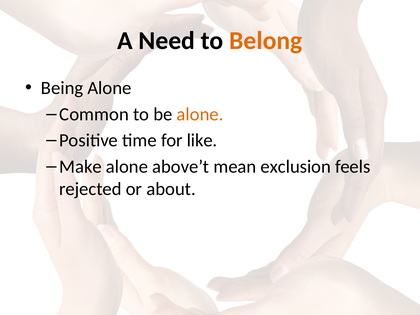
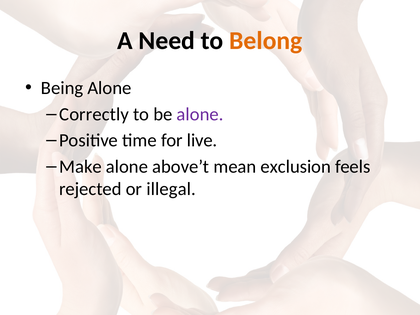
Common: Common -> Correctly
alone at (200, 114) colour: orange -> purple
like: like -> live
about: about -> illegal
